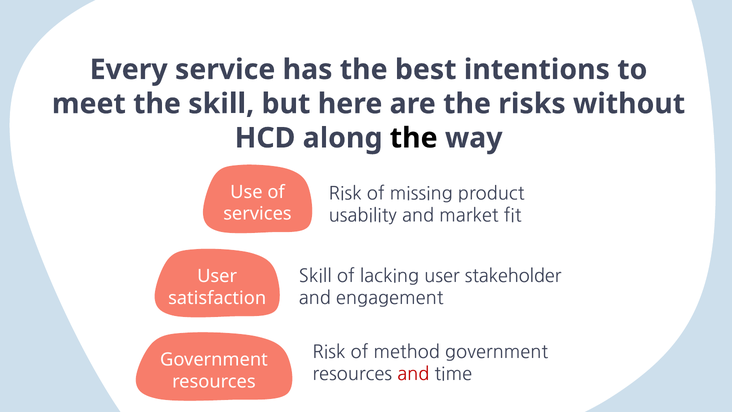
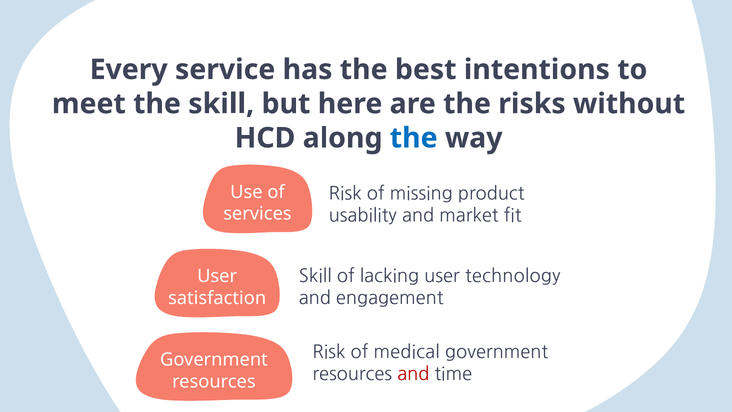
the at (414, 138) colour: black -> blue
stakeholder: stakeholder -> technology
method: method -> medical
